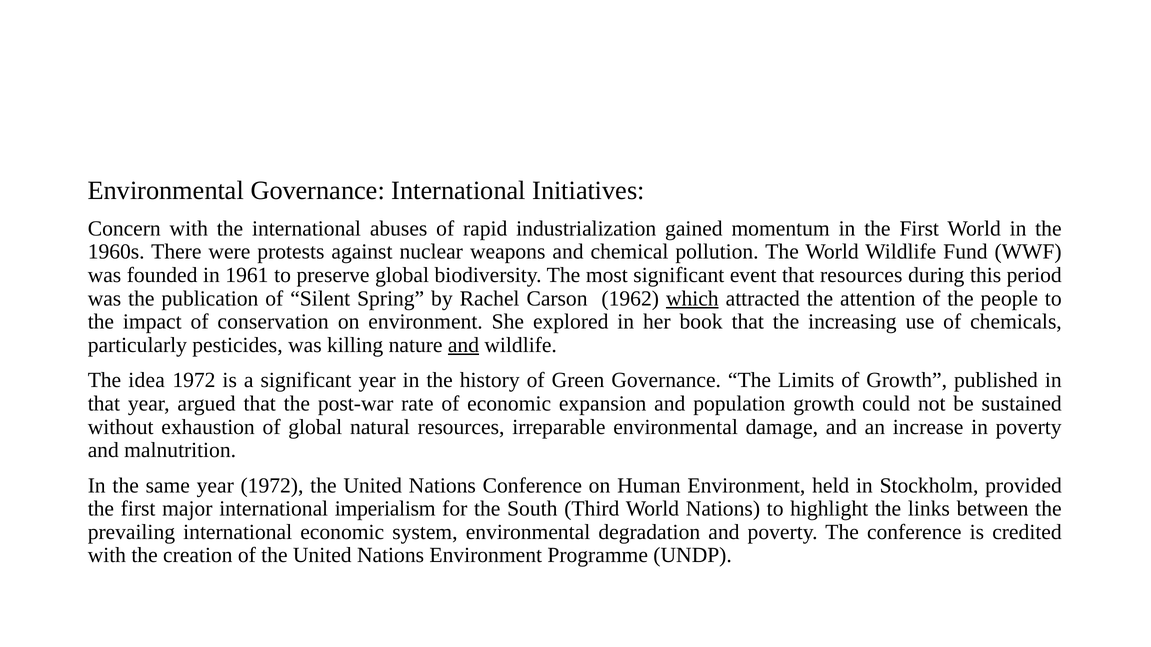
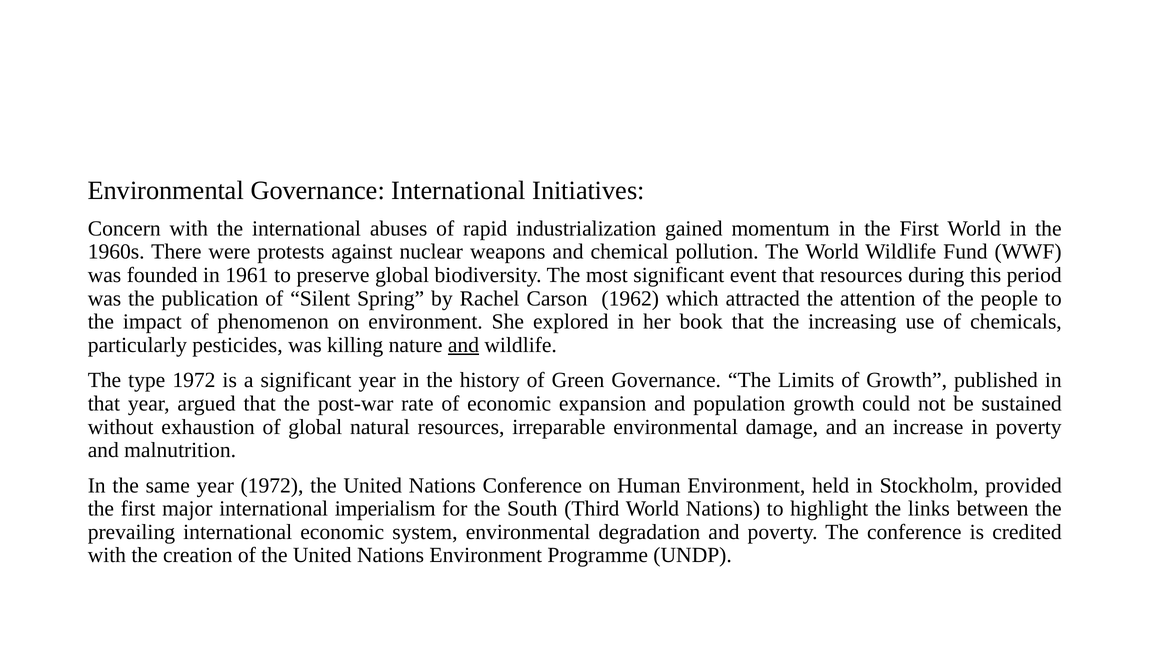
which underline: present -> none
conservation: conservation -> phenomenon
idea: idea -> type
